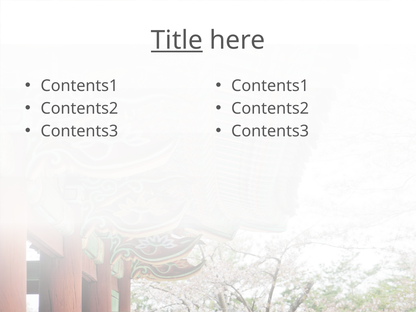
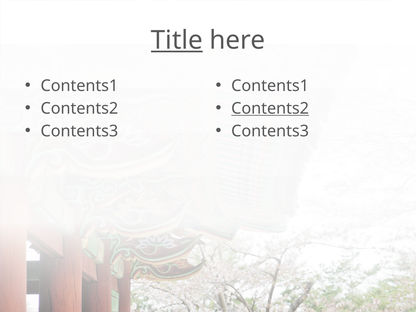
Contents2 at (270, 108) underline: none -> present
